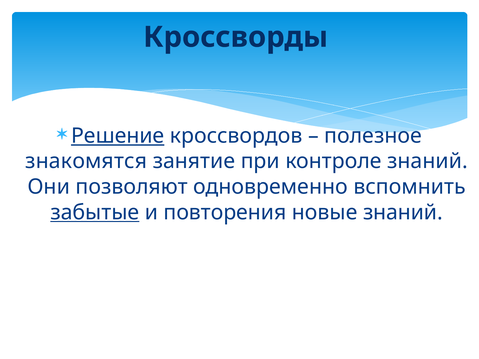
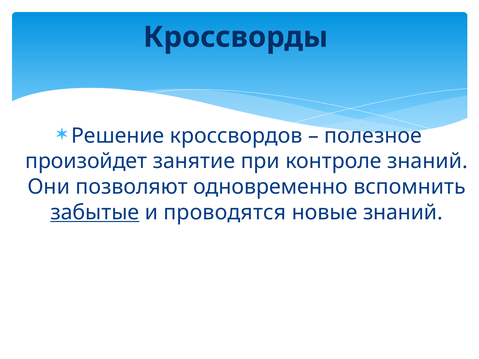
Решение underline: present -> none
знакомятся: знакомятся -> произойдет
повторения: повторения -> проводятся
